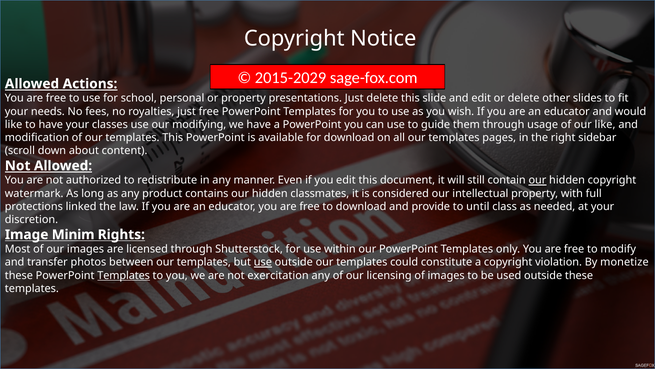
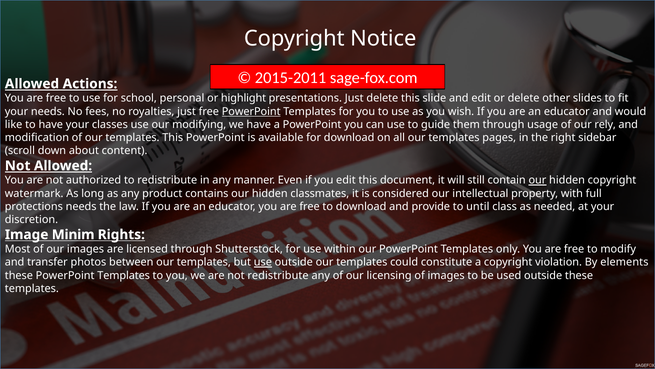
2015-2029: 2015-2029 -> 2015-2011
or property: property -> highlight
PowerPoint at (251, 111) underline: none -> present
our like: like -> rely
protections linked: linked -> needs
monetize: monetize -> elements
Templates at (124, 275) underline: present -> none
not exercitation: exercitation -> redistribute
